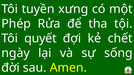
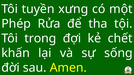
quyết: quyết -> trong
ngày: ngày -> khấn
